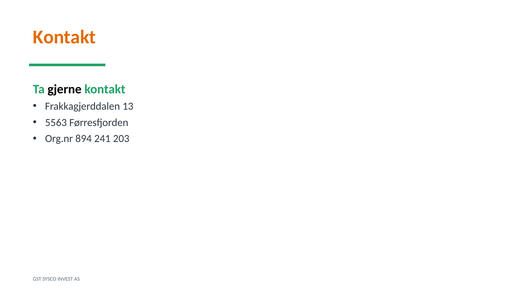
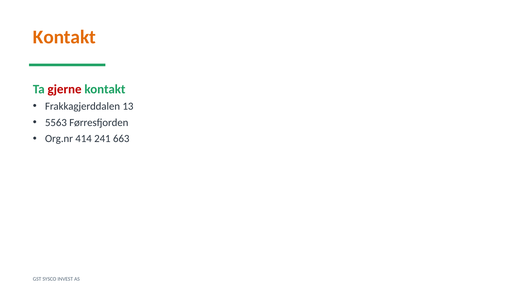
gjerne colour: black -> red
894: 894 -> 414
203: 203 -> 663
